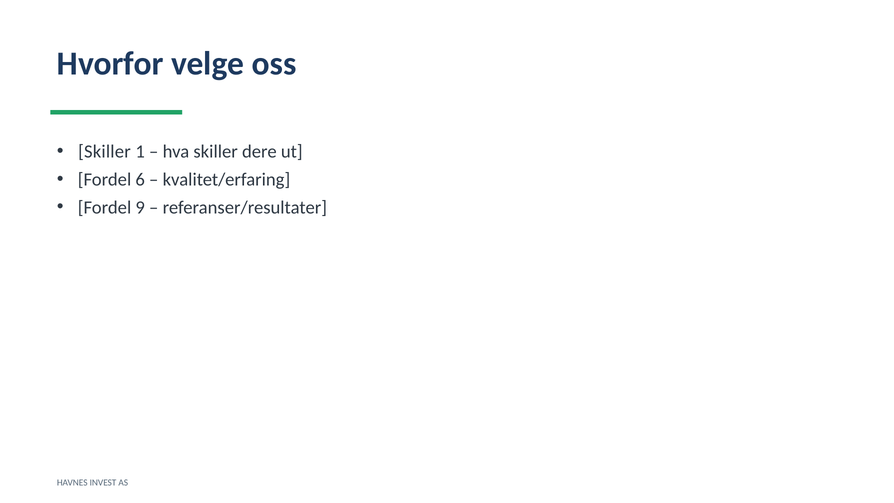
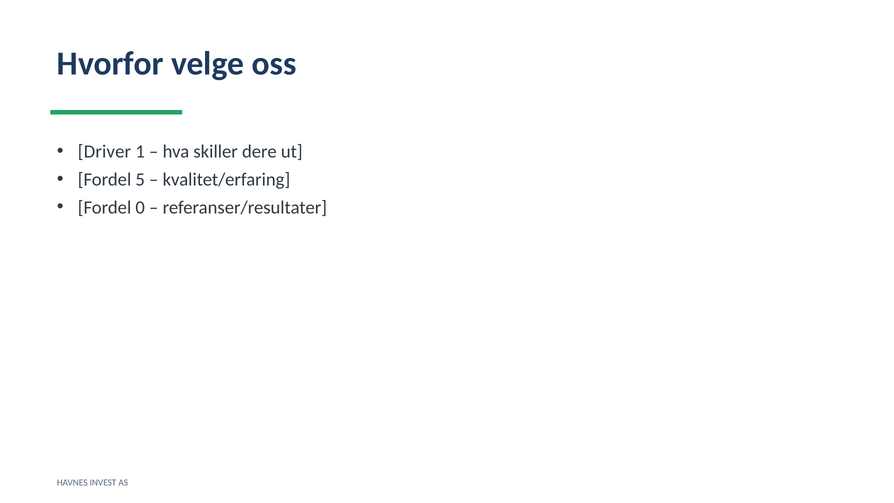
Skiller at (104, 151): Skiller -> Driver
6: 6 -> 5
9: 9 -> 0
